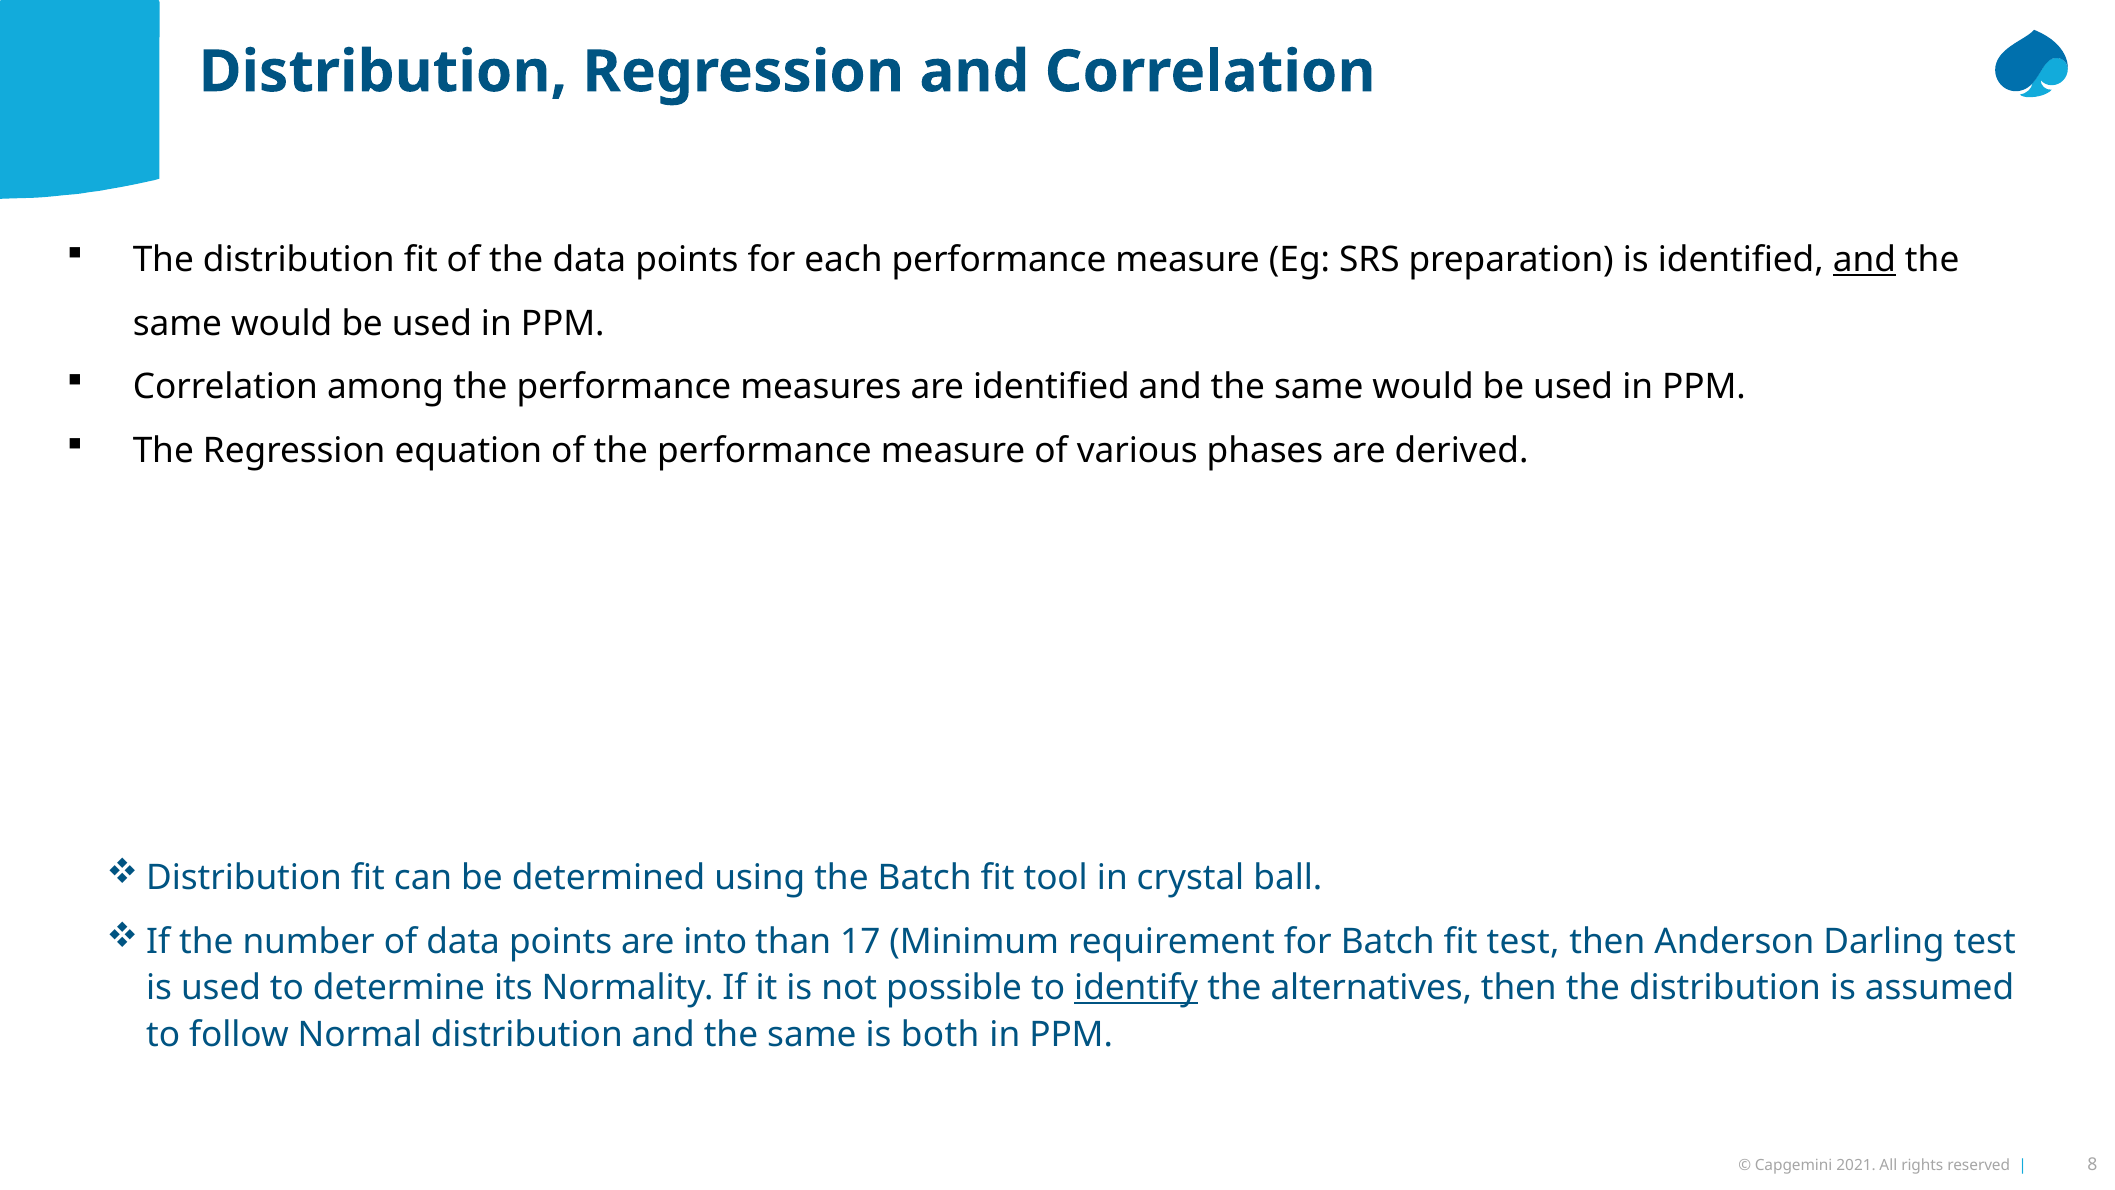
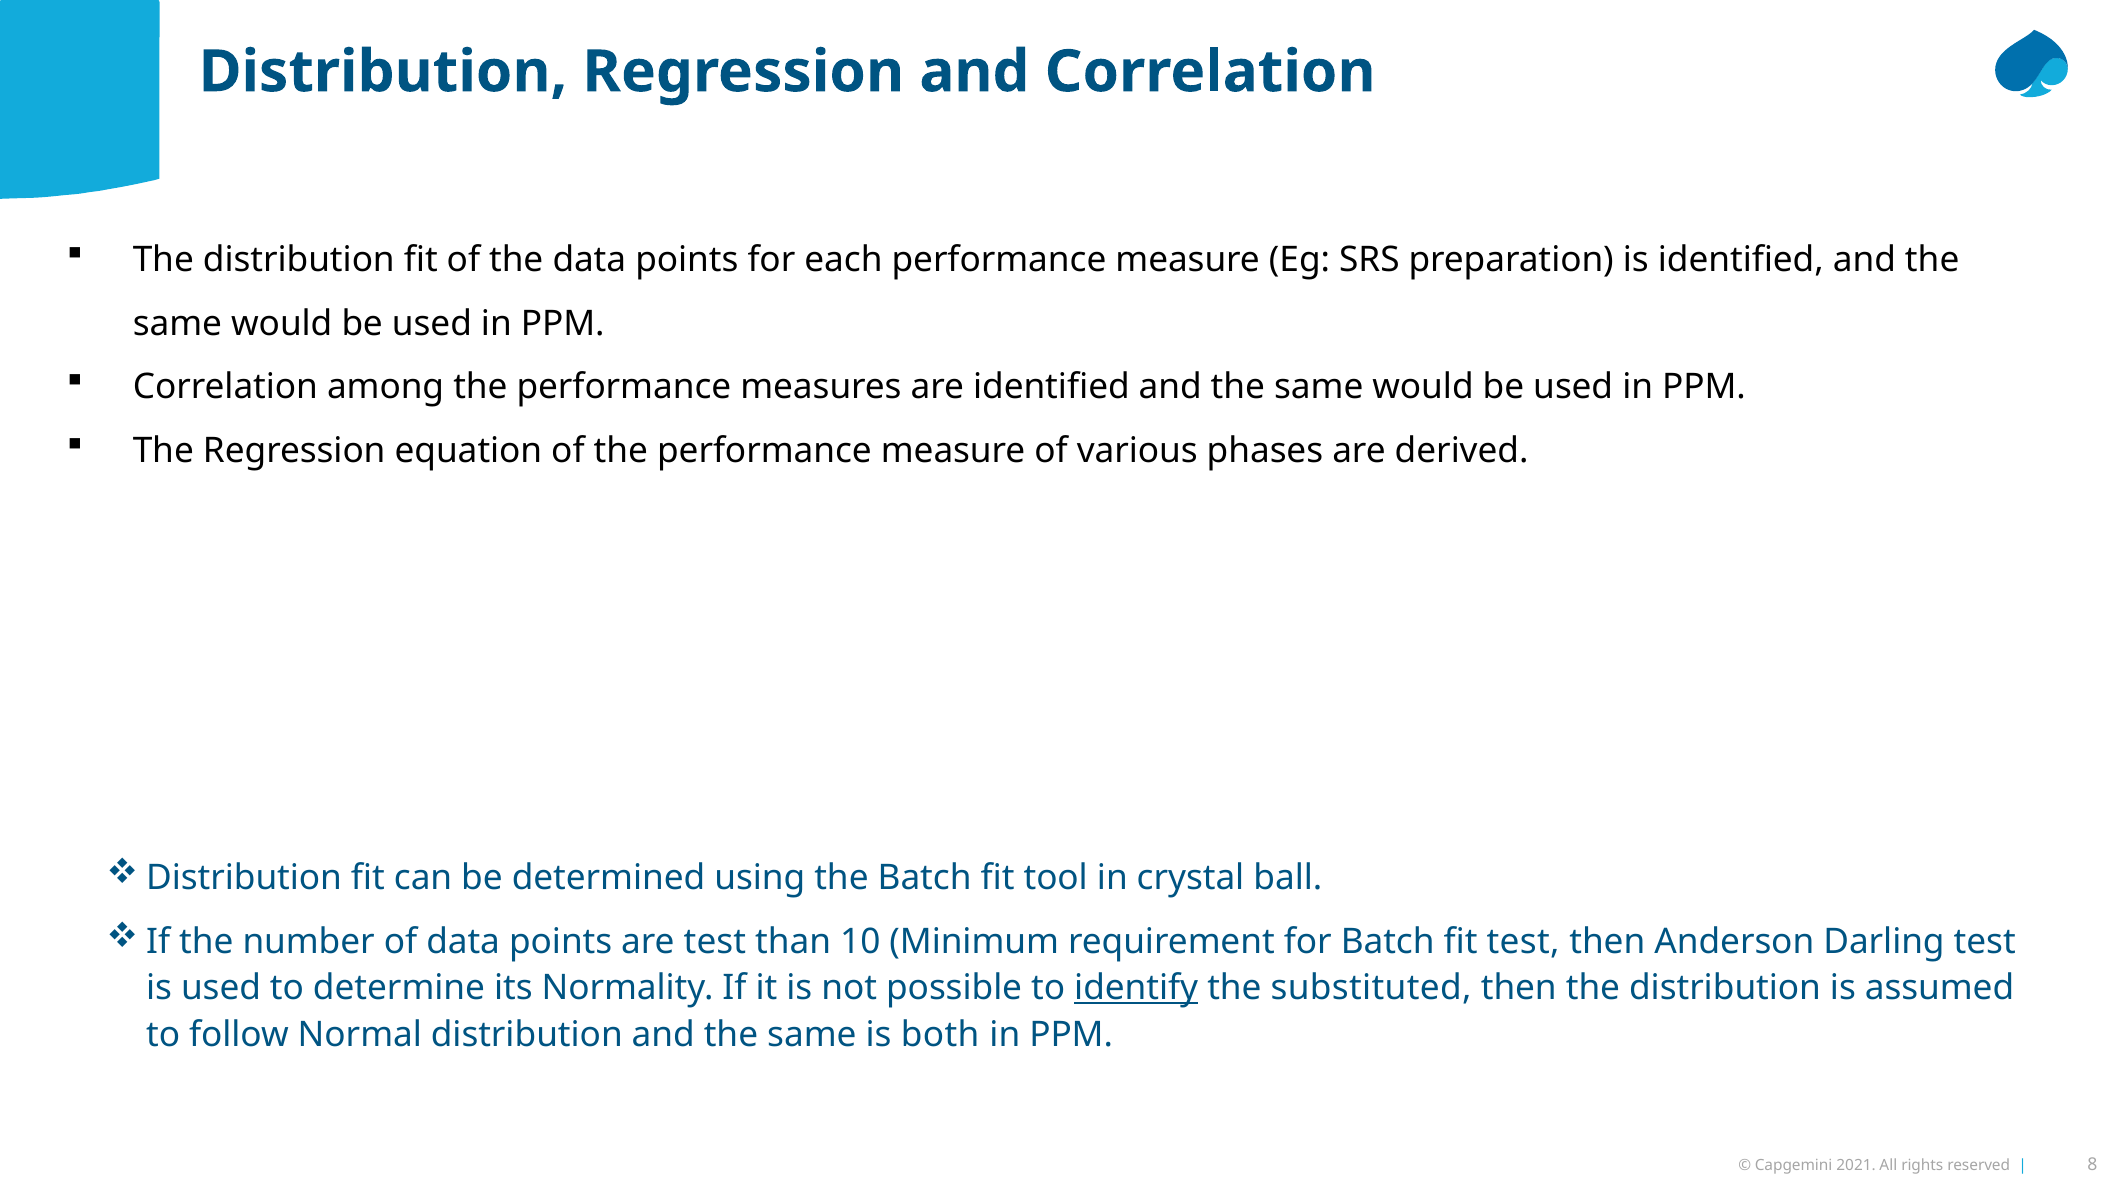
and at (1864, 260) underline: present -> none
are into: into -> test
17: 17 -> 10
alternatives: alternatives -> substituted
